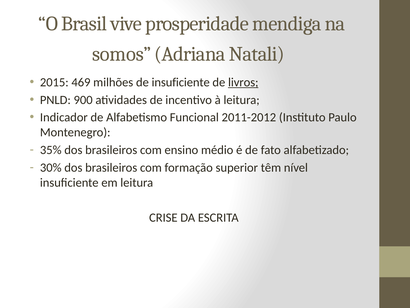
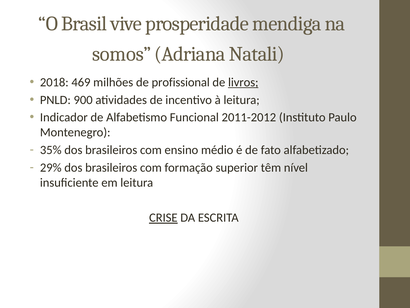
2015: 2015 -> 2018
de insuficiente: insuficiente -> profissional
30%: 30% -> 29%
CRISE underline: none -> present
